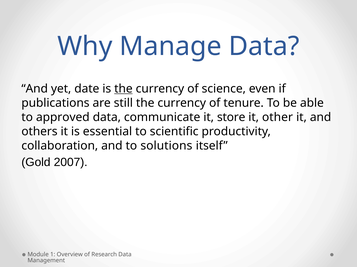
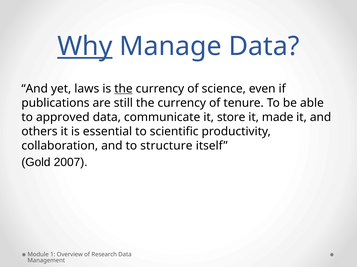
Why underline: none -> present
date: date -> laws
other: other -> made
solutions: solutions -> structure
